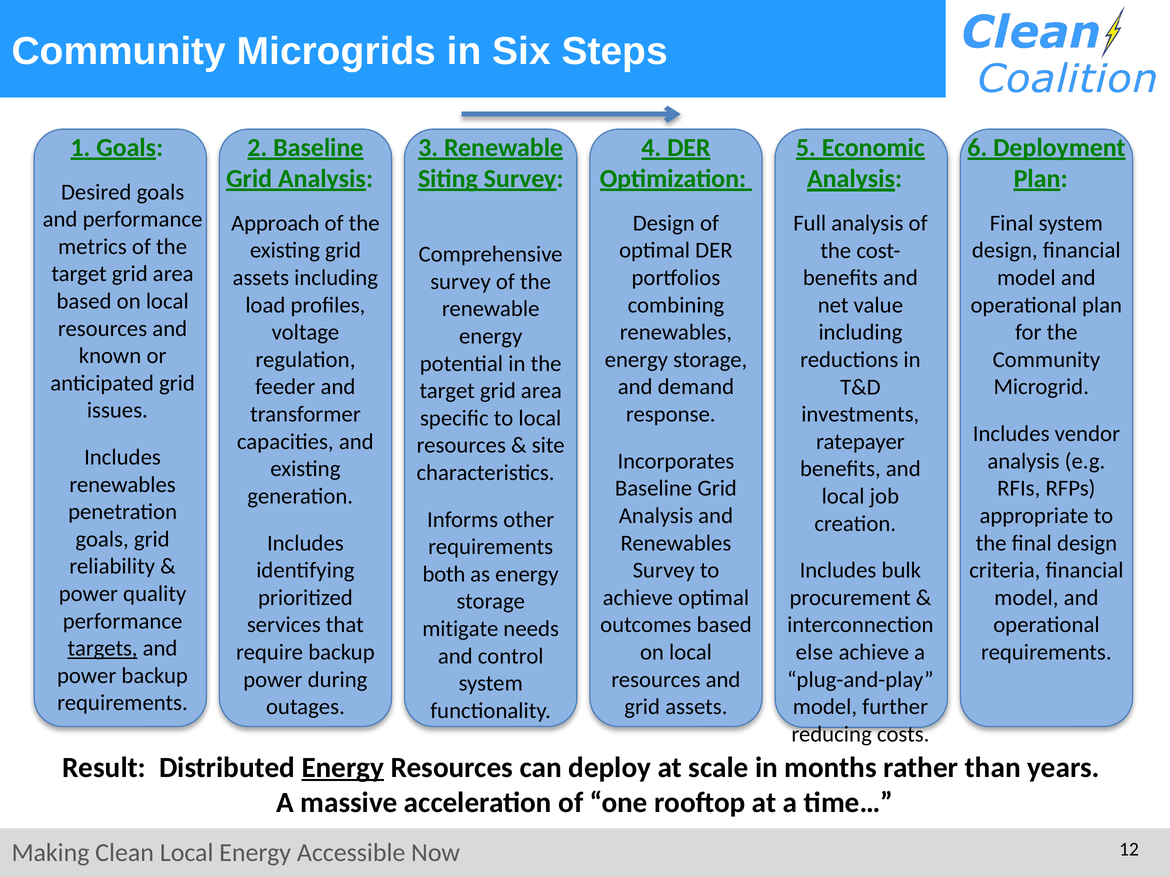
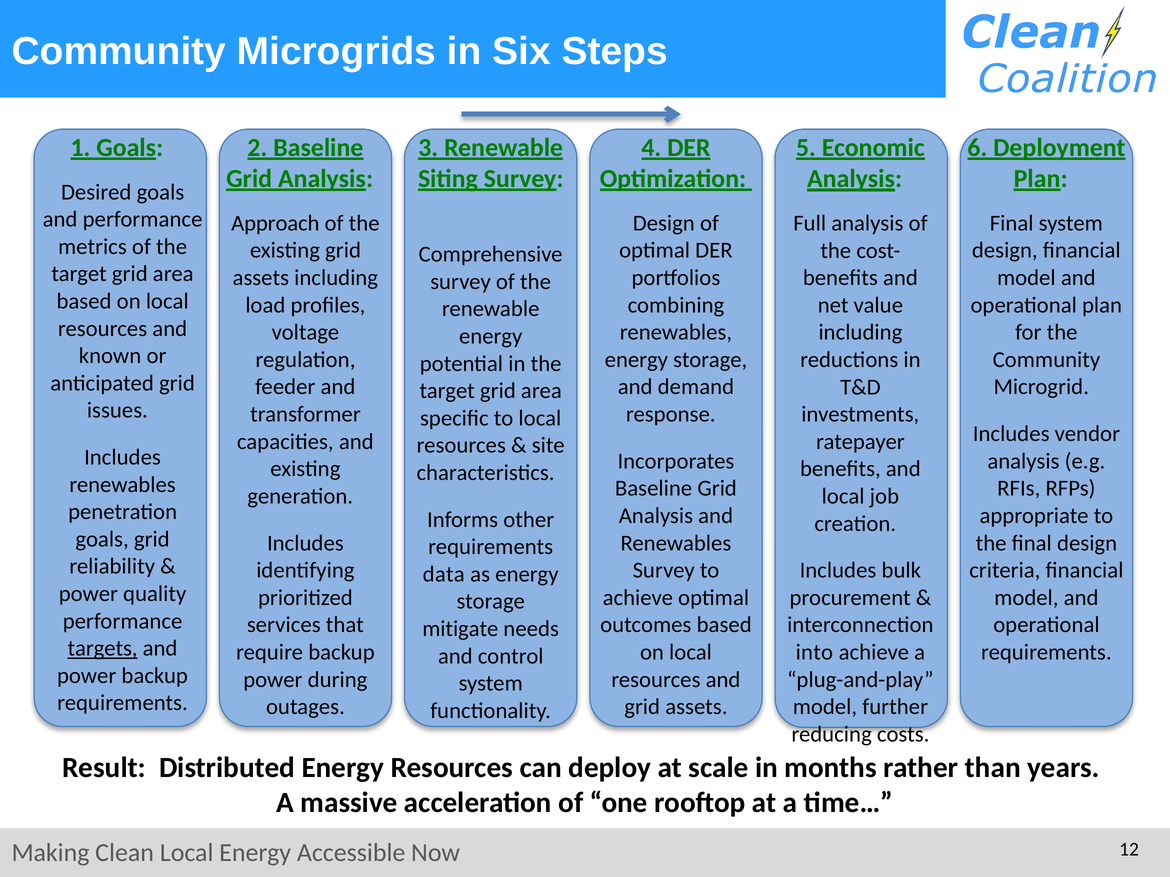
both: both -> data
else: else -> into
Energy at (343, 768) underline: present -> none
